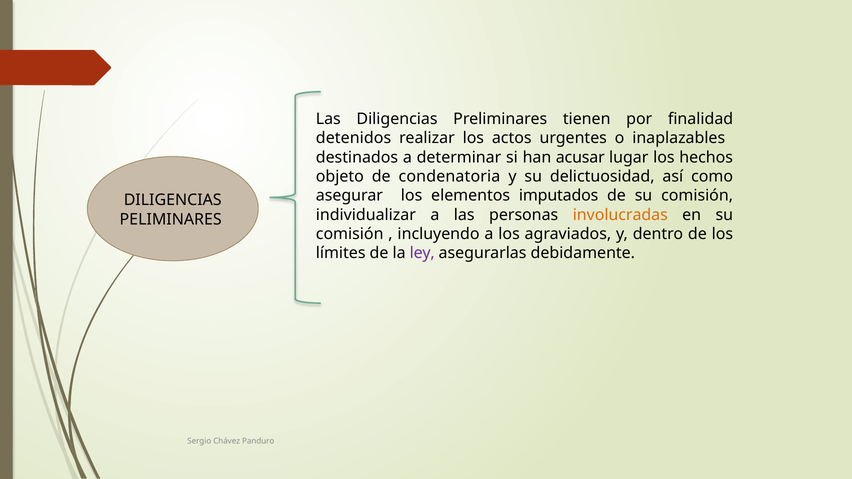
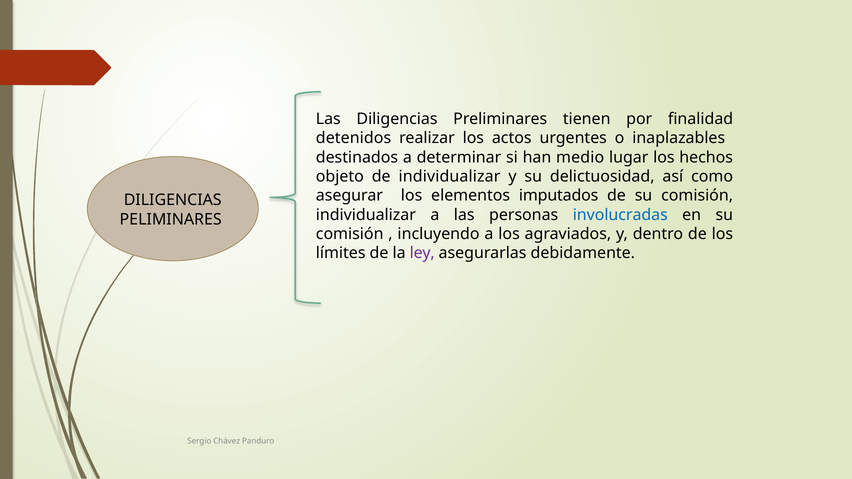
acusar: acusar -> medio
de condenatoria: condenatoria -> individualizar
involucradas colour: orange -> blue
